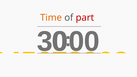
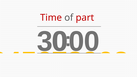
Time colour: orange -> red
